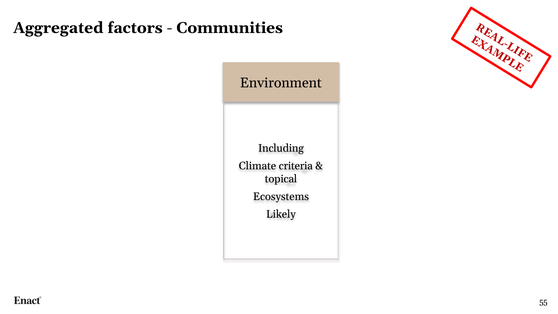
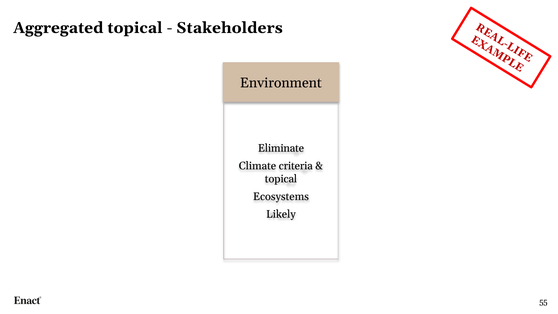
Aggregated factors: factors -> topical
Communities: Communities -> Stakeholders
Including: Including -> Eliminate
